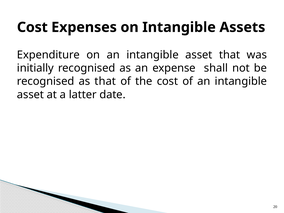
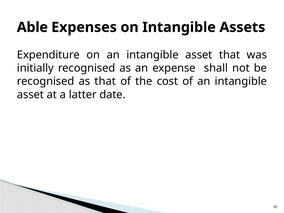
Cost at (32, 27): Cost -> Able
